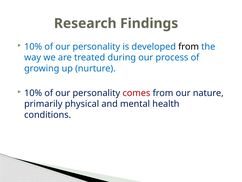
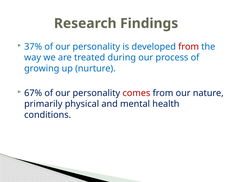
10% at (33, 46): 10% -> 37%
from at (189, 46) colour: black -> red
10% at (33, 93): 10% -> 67%
